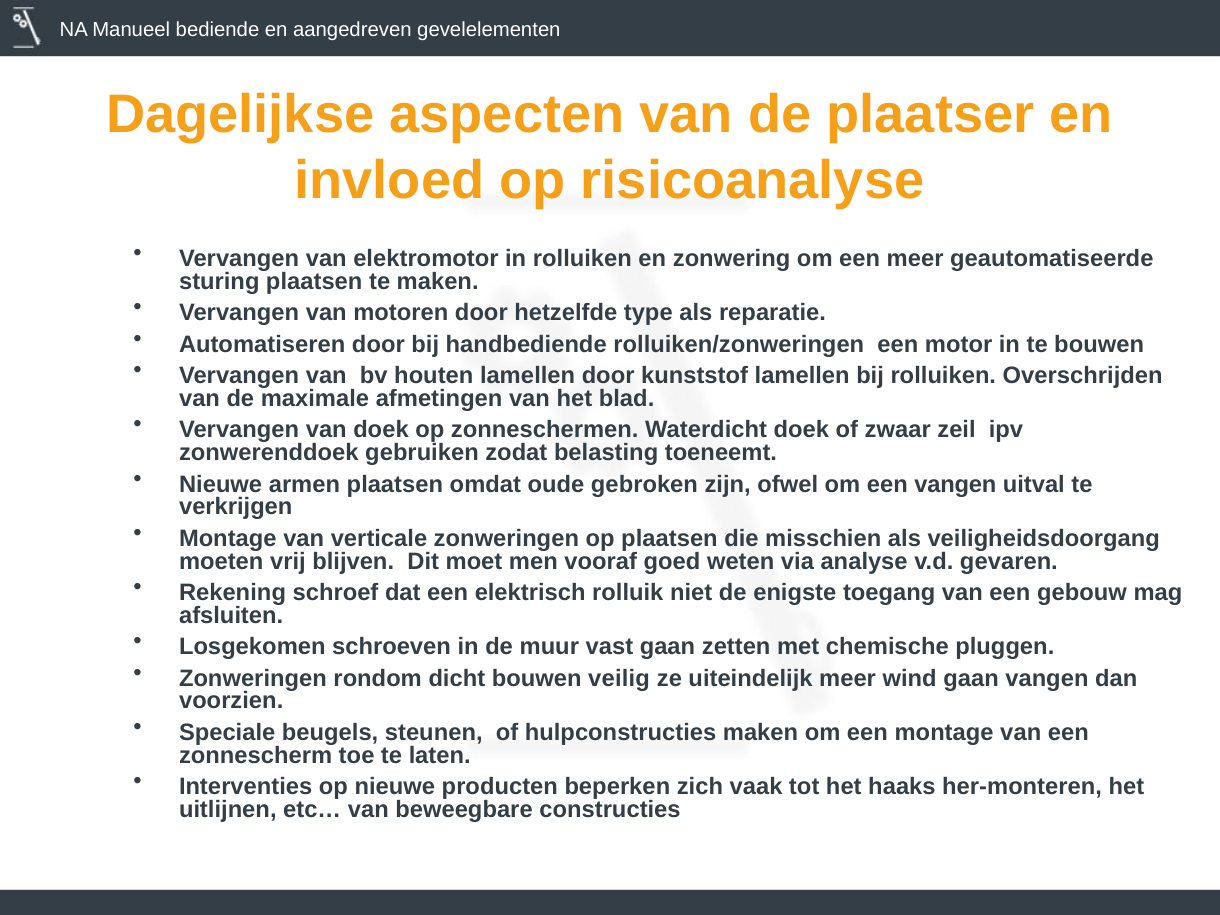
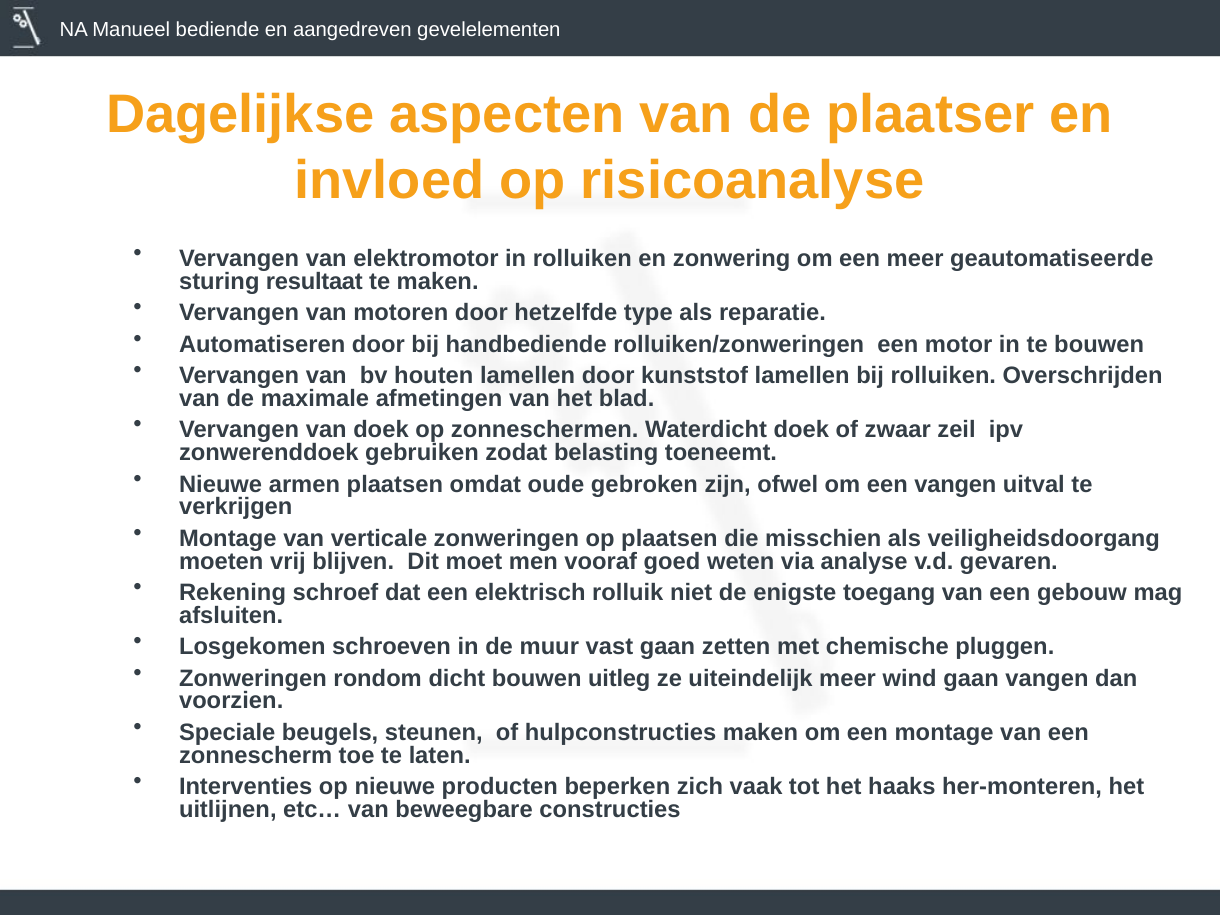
sturing plaatsen: plaatsen -> resultaat
veilig: veilig -> uitleg
